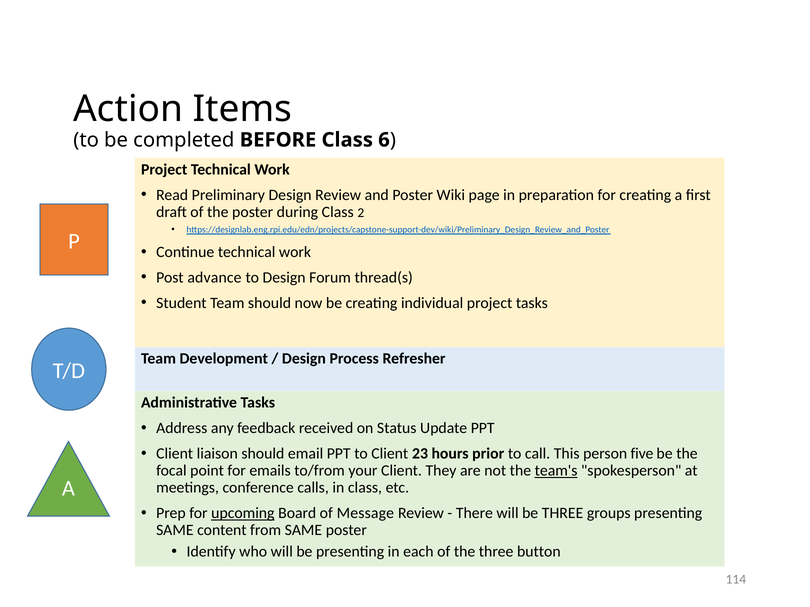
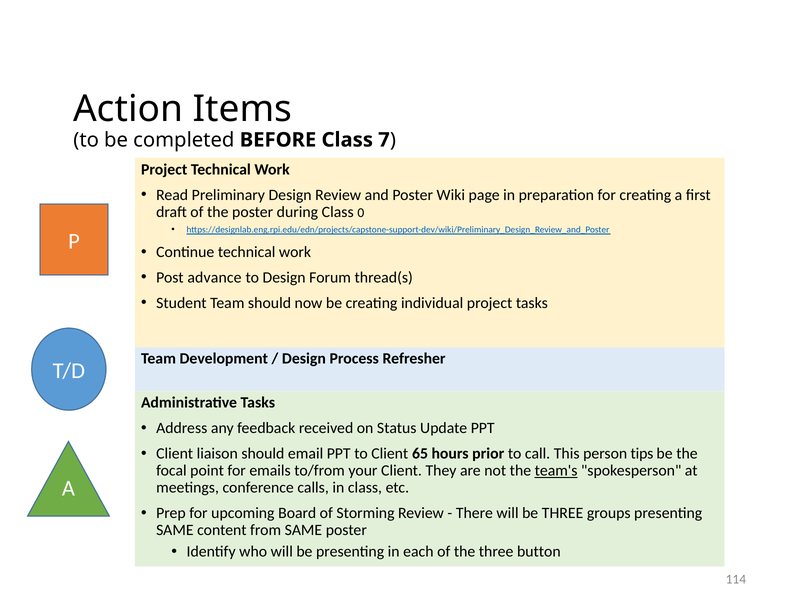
6: 6 -> 7
2: 2 -> 0
23: 23 -> 65
five: five -> tips
upcoming underline: present -> none
Message: Message -> Storming
